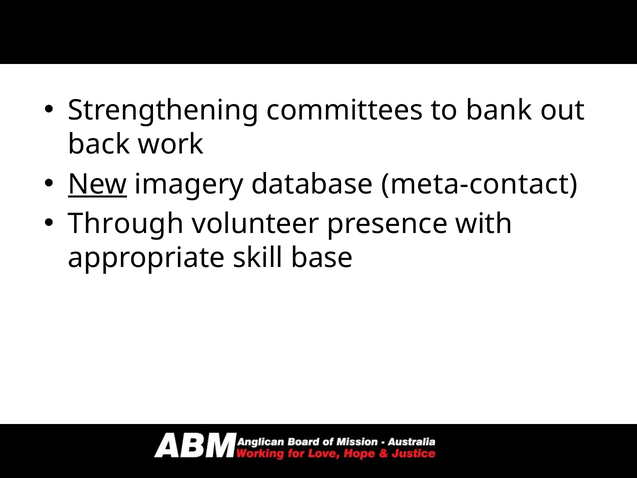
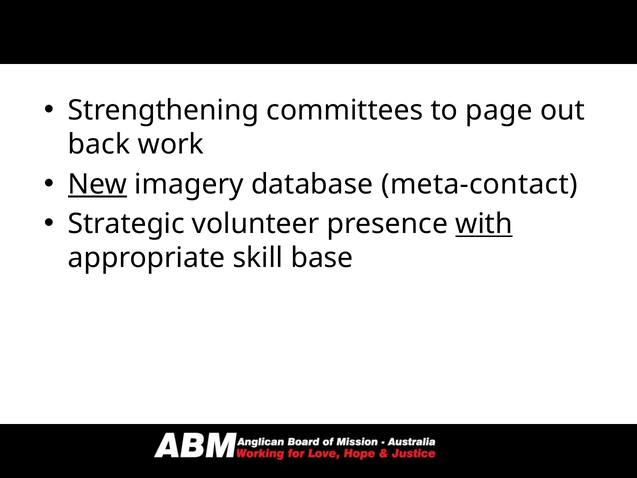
bank: bank -> page
Through: Through -> Strategic
with underline: none -> present
